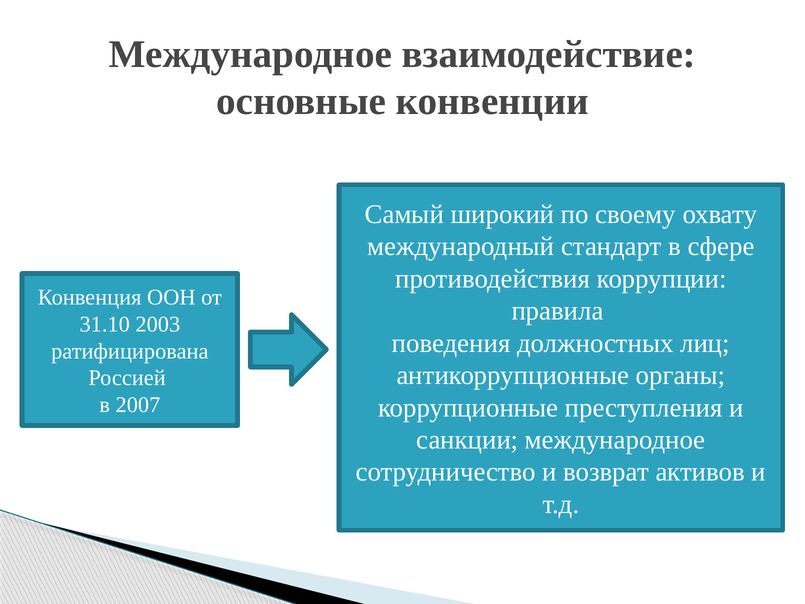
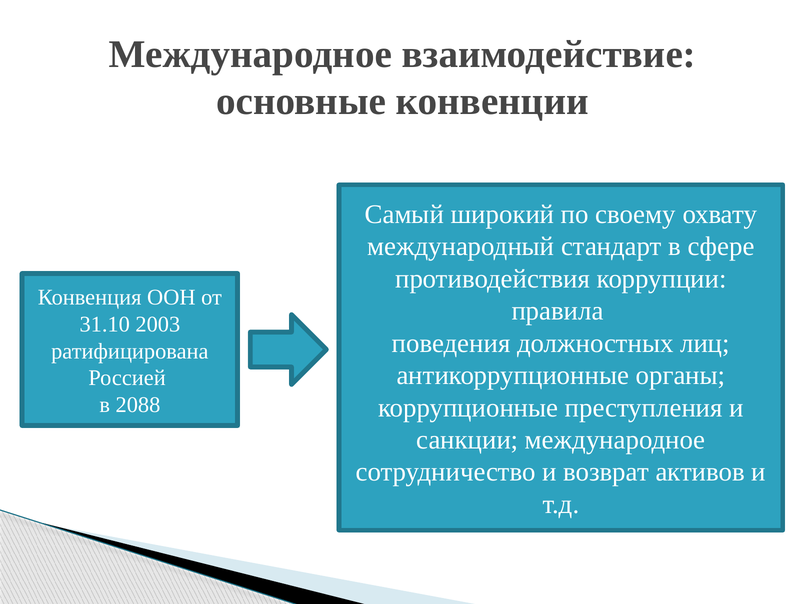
2007: 2007 -> 2088
